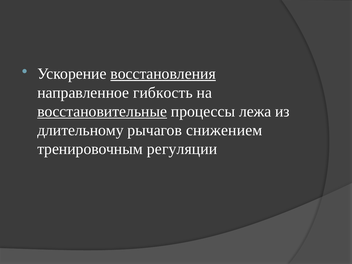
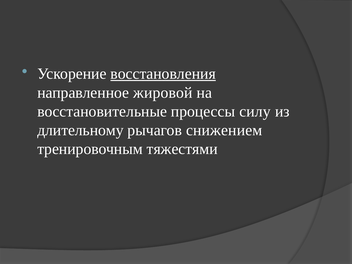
гибкость: гибкость -> жировой
восстановительные underline: present -> none
лежа: лежа -> силу
регуляции: регуляции -> тяжестями
